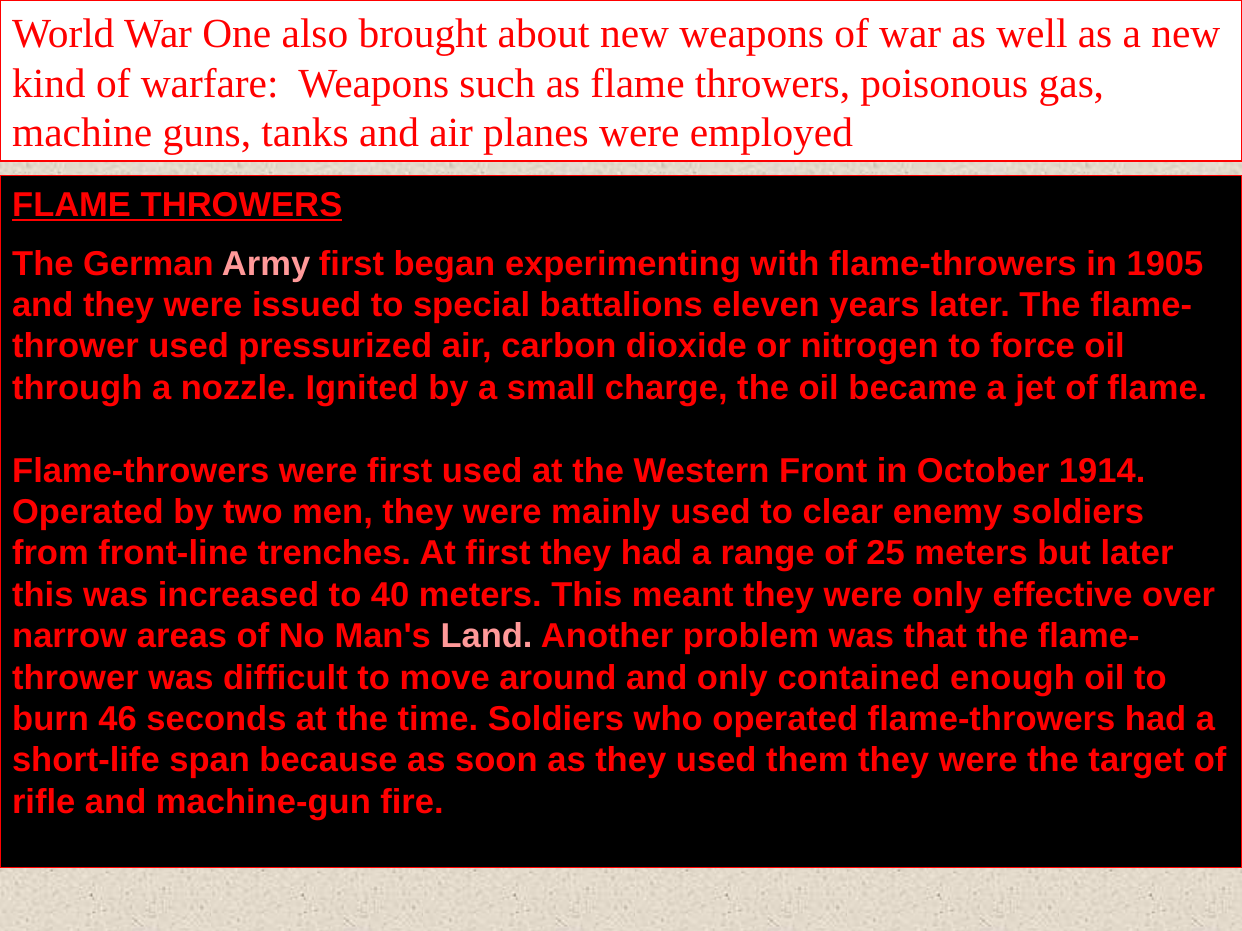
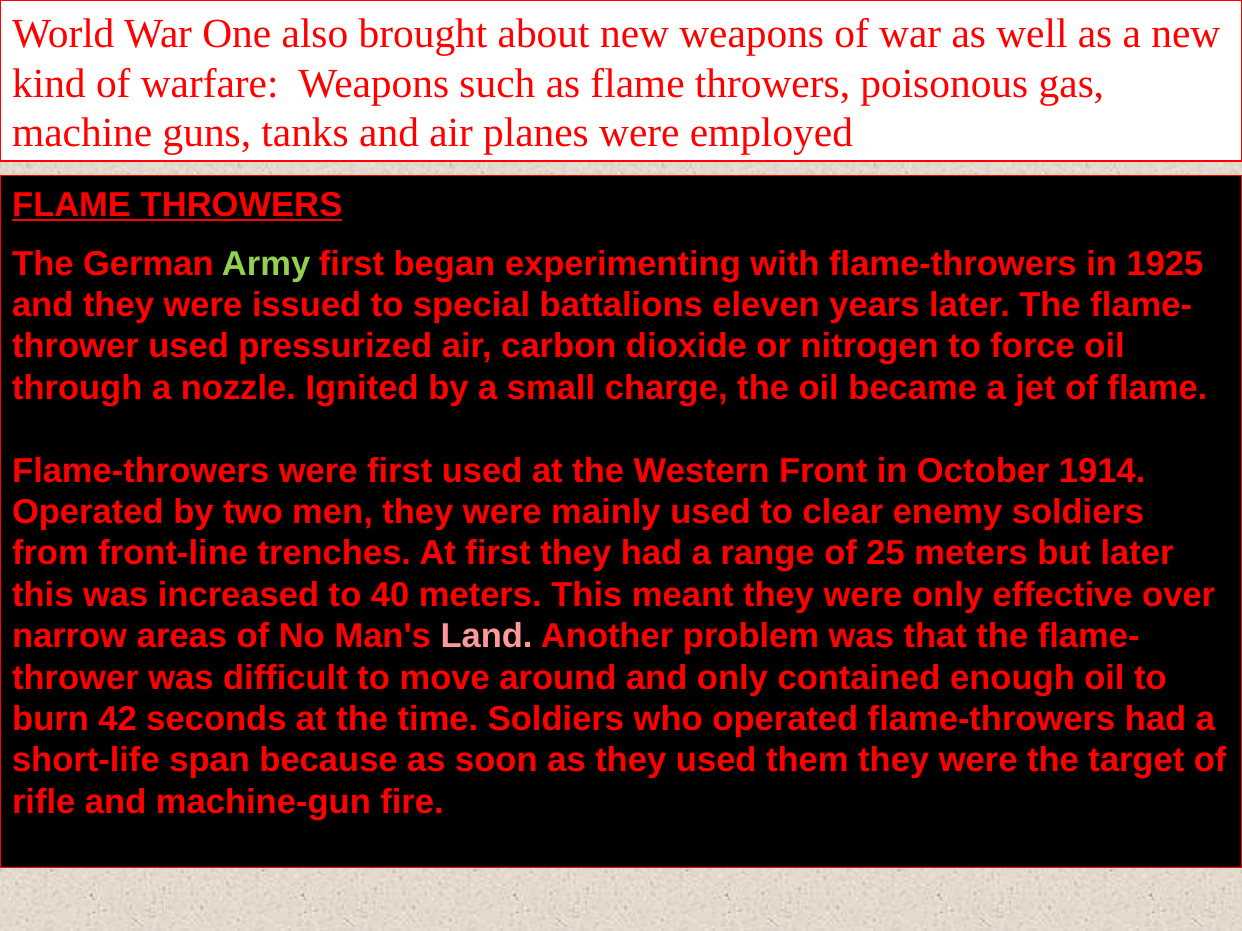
Army colour: pink -> light green
1905: 1905 -> 1925
46: 46 -> 42
